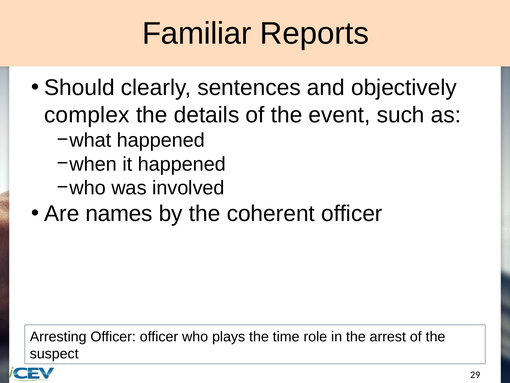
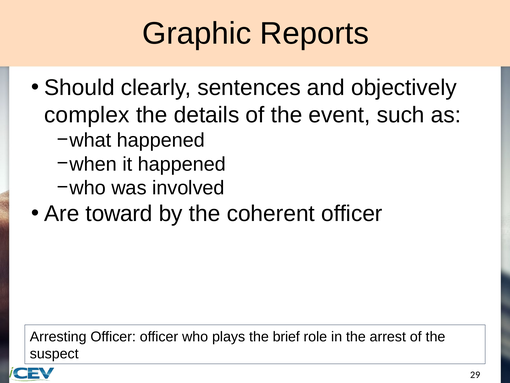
Familiar: Familiar -> Graphic
names: names -> toward
time: time -> brief
